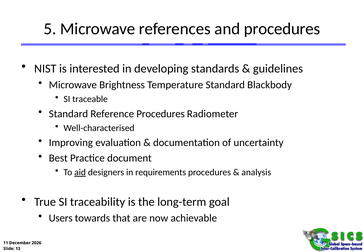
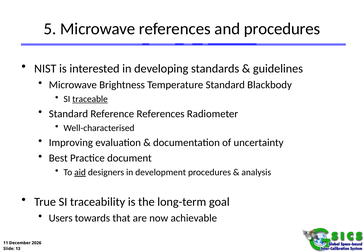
traceable underline: none -> present
Reference Procedures: Procedures -> References
requirements: requirements -> development
